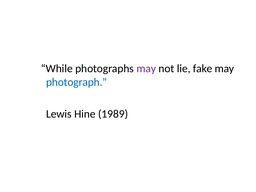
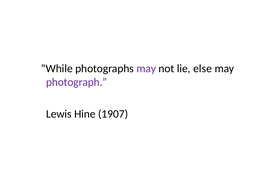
fake: fake -> else
photograph colour: blue -> purple
1989: 1989 -> 1907
